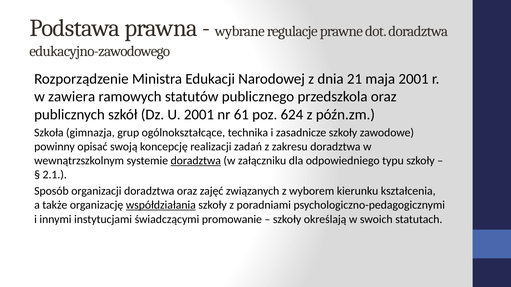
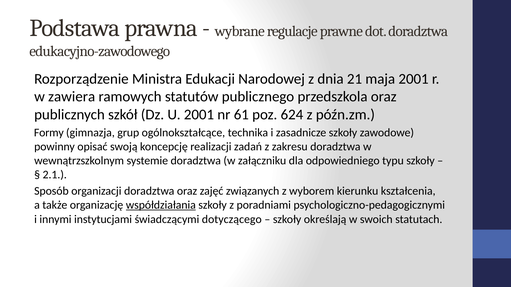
Szkoła: Szkoła -> Formy
doradztwa at (196, 161) underline: present -> none
promowanie: promowanie -> dotyczącego
